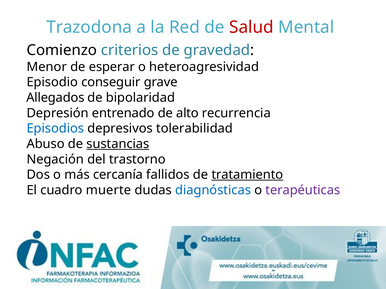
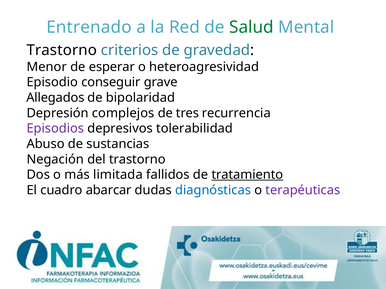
Trazodona: Trazodona -> Entrenado
Salud colour: red -> green
Comienzo at (62, 50): Comienzo -> Trastorno
entrenado: entrenado -> complejos
alto: alto -> tres
Episodios colour: blue -> purple
sustancias underline: present -> none
cercanía: cercanía -> limitada
muerte: muerte -> abarcar
